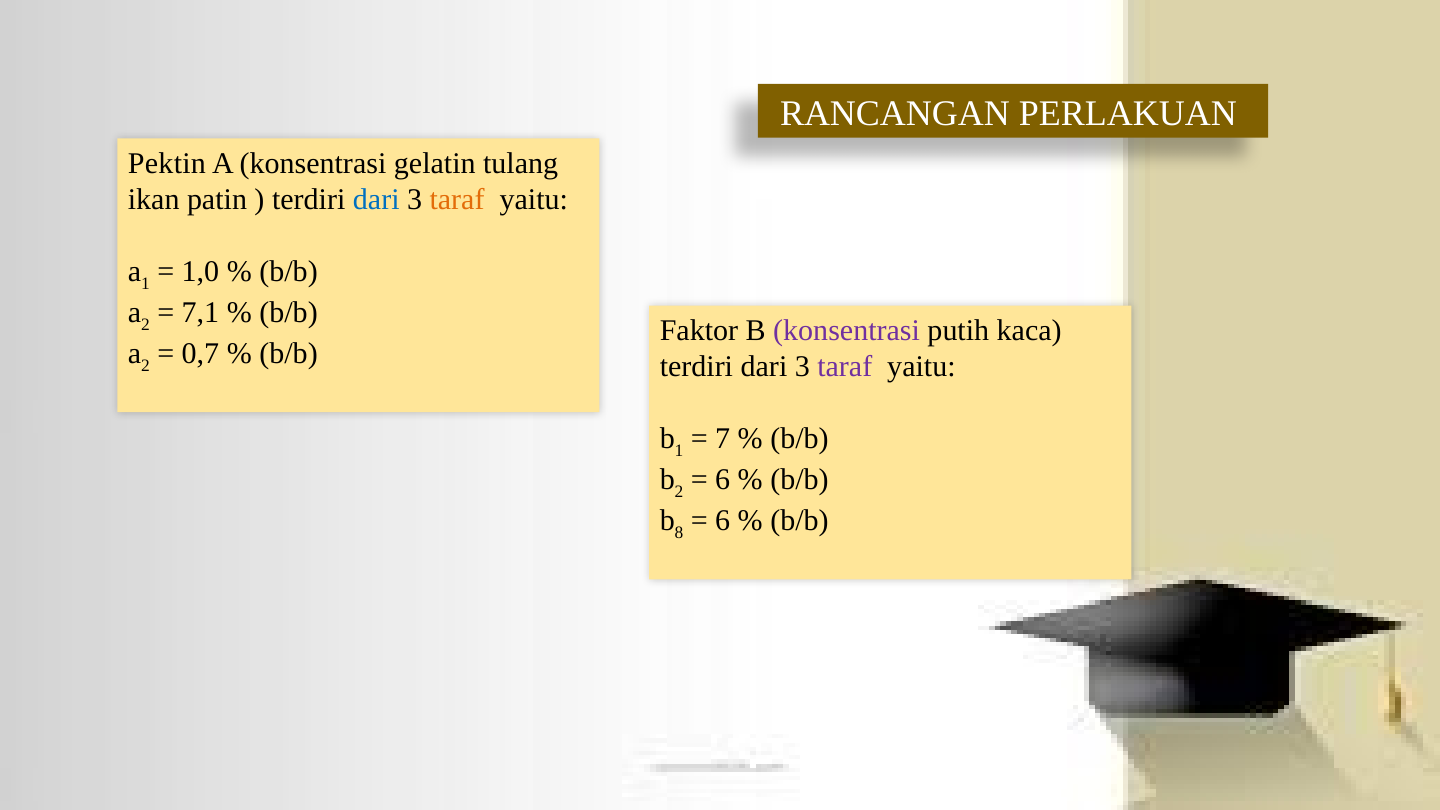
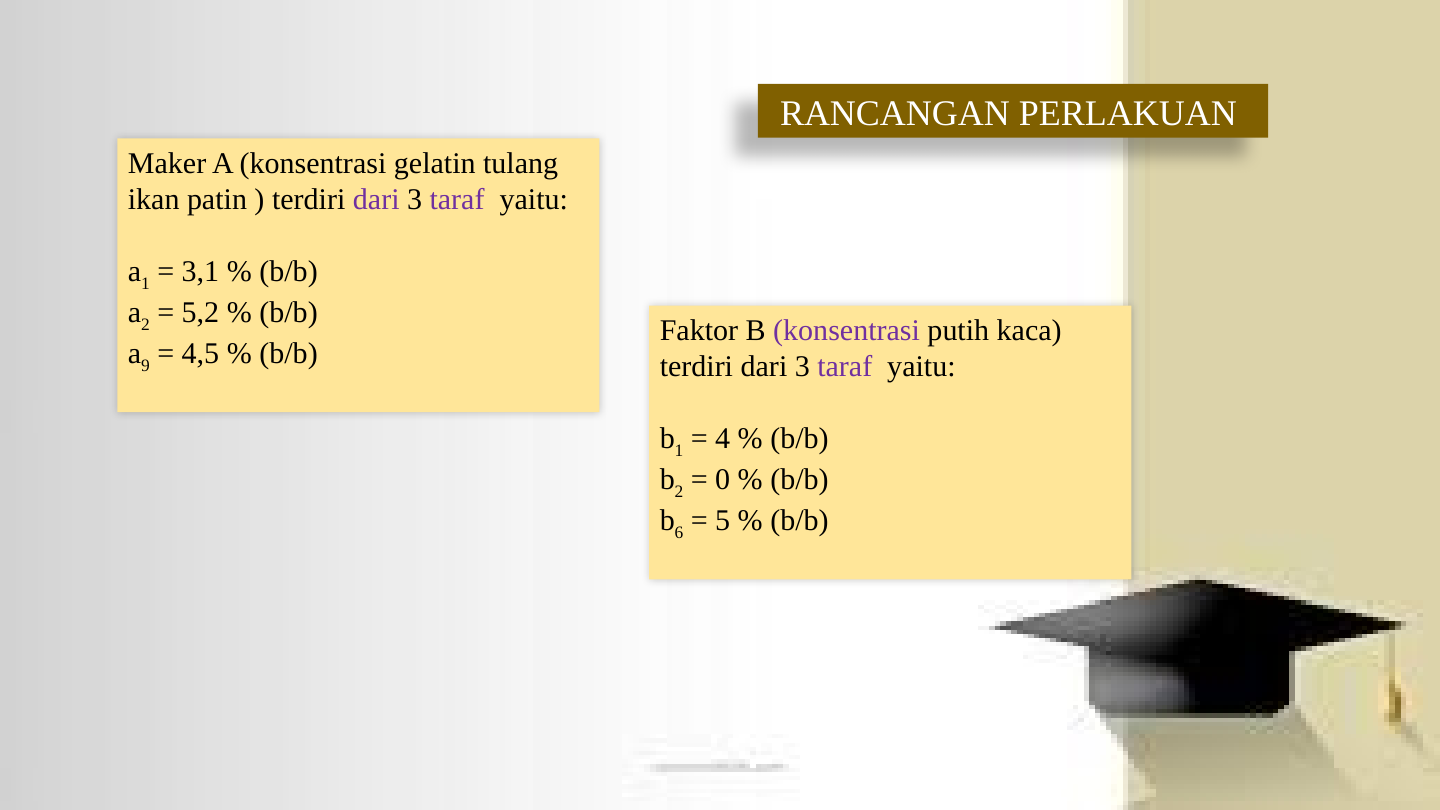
Pektin: Pektin -> Maker
dari at (376, 200) colour: blue -> purple
taraf at (457, 200) colour: orange -> purple
1,0: 1,0 -> 3,1
7,1: 7,1 -> 5,2
2 at (146, 365): 2 -> 9
0,7: 0,7 -> 4,5
7: 7 -> 4
6 at (723, 480): 6 -> 0
8: 8 -> 6
6 at (723, 521): 6 -> 5
